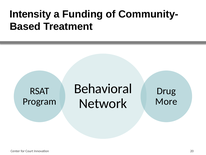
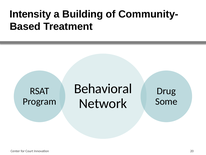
Funding: Funding -> Building
More: More -> Some
